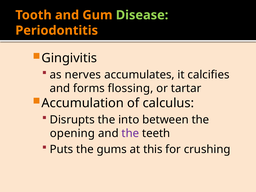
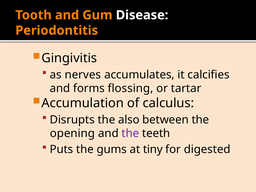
Disease colour: light green -> white
into: into -> also
this: this -> tiny
crushing: crushing -> digested
